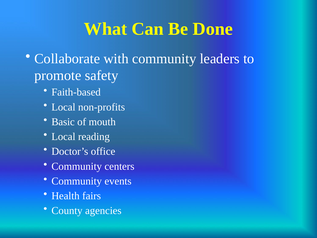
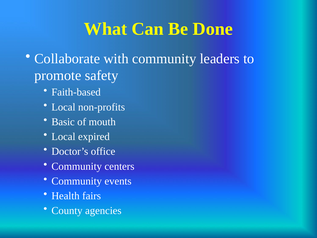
reading: reading -> expired
